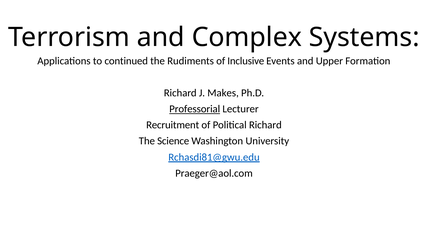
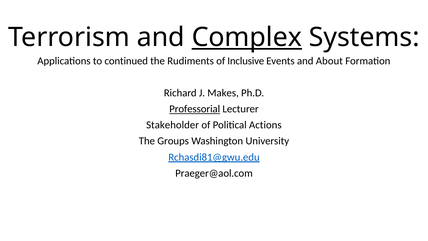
Complex underline: none -> present
Upper: Upper -> About
Recruitment: Recruitment -> Stakeholder
Political Richard: Richard -> Actions
Science: Science -> Groups
